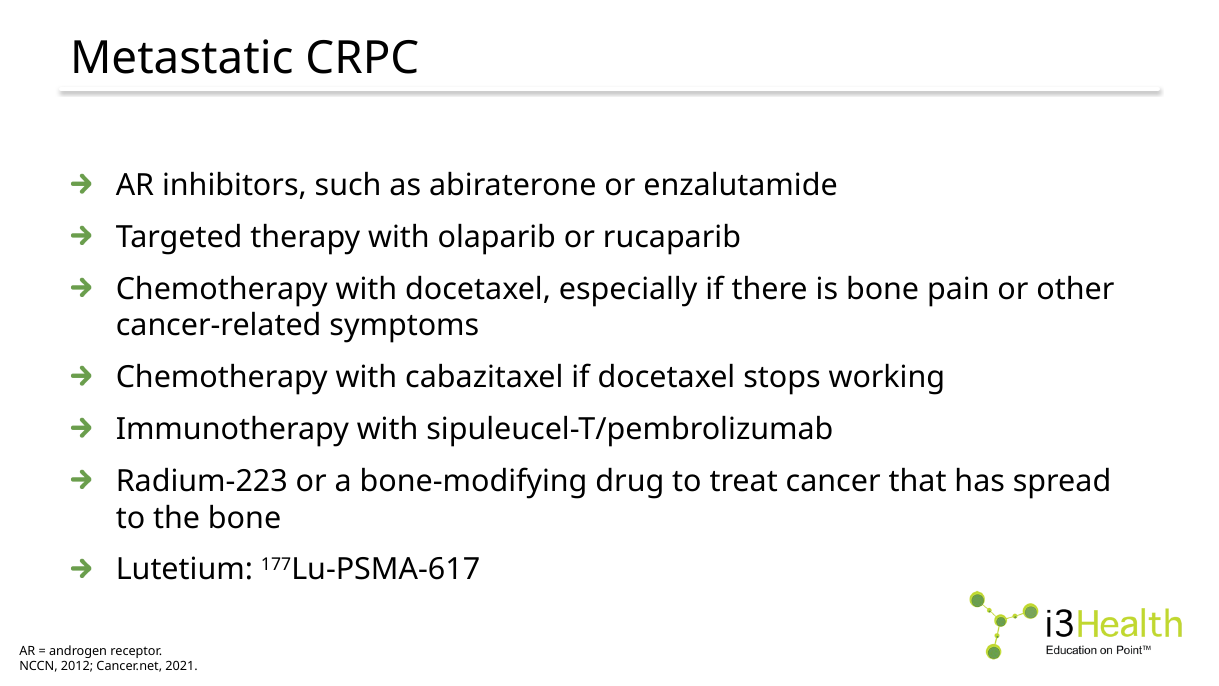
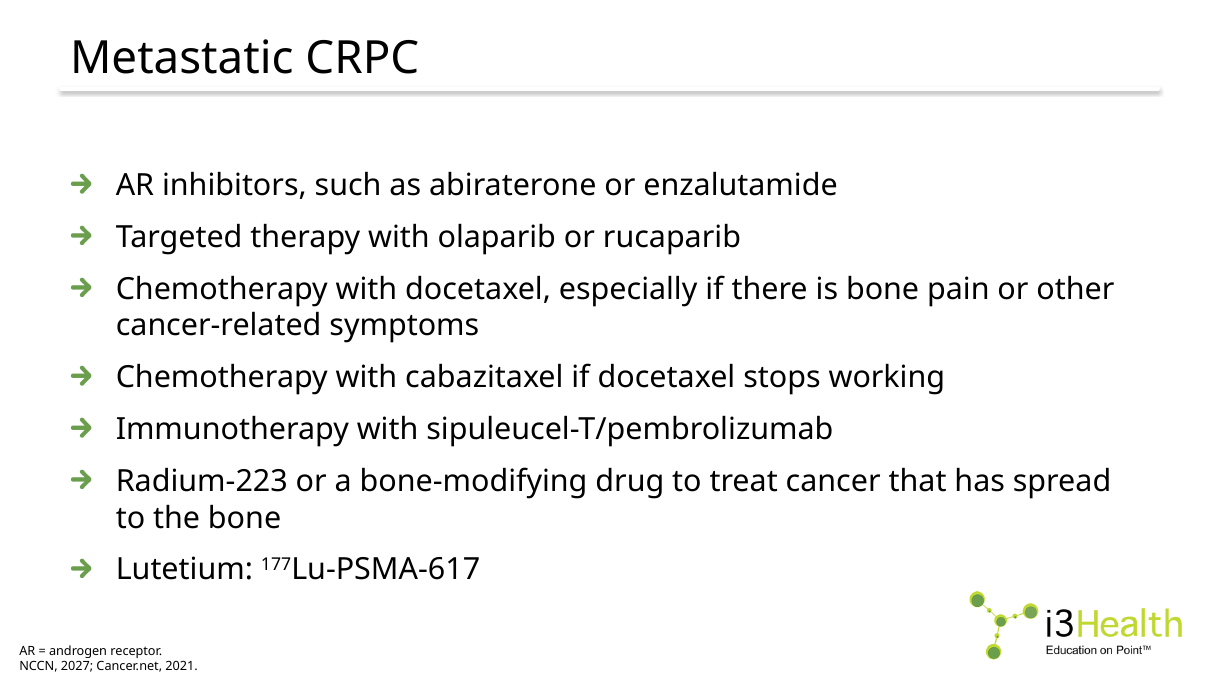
2012: 2012 -> 2027
